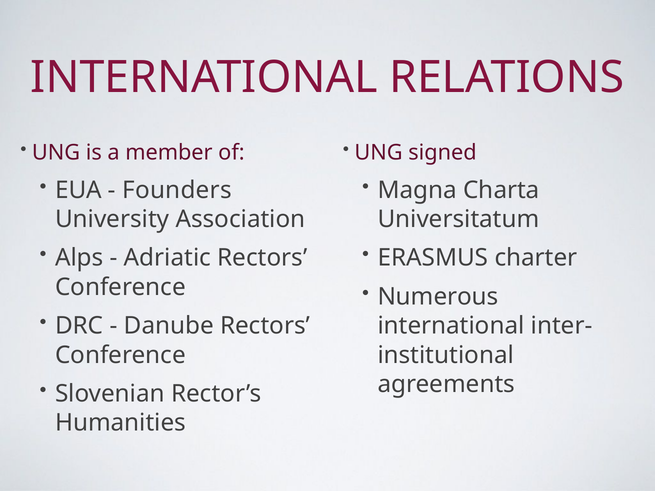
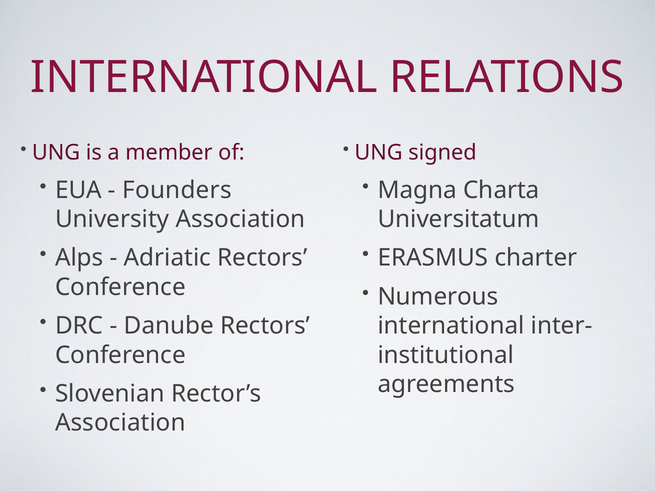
Humanities at (120, 423): Humanities -> Association
